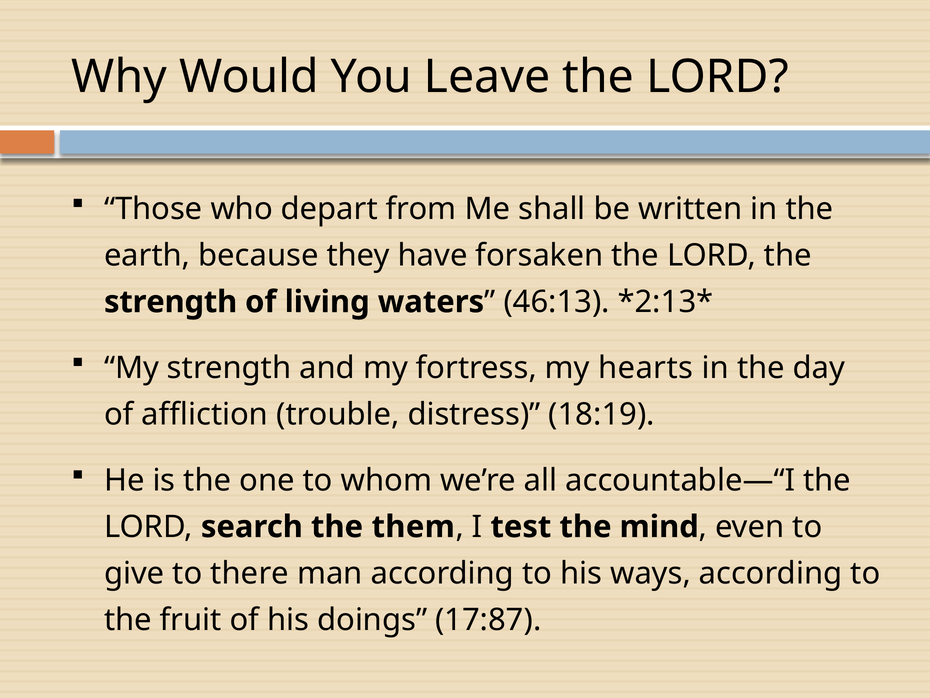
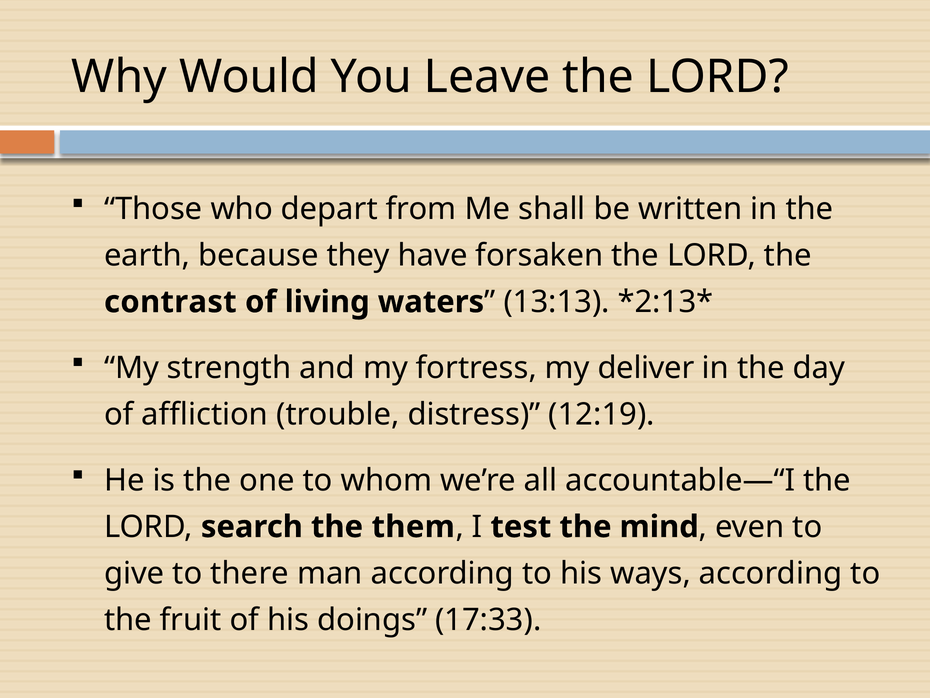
strength at (171, 302): strength -> contrast
46:13: 46:13 -> 13:13
hearts: hearts -> deliver
18:19: 18:19 -> 12:19
17:87: 17:87 -> 17:33
